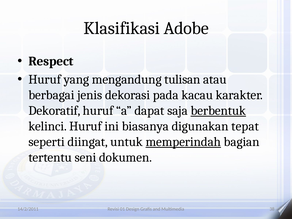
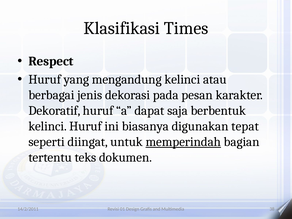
Adobe: Adobe -> Times
mengandung tulisan: tulisan -> kelinci
kacau: kacau -> pesan
berbentuk underline: present -> none
seni: seni -> teks
